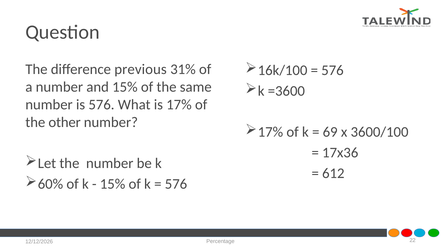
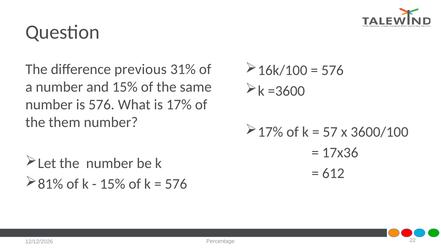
other: other -> them
69: 69 -> 57
60%: 60% -> 81%
